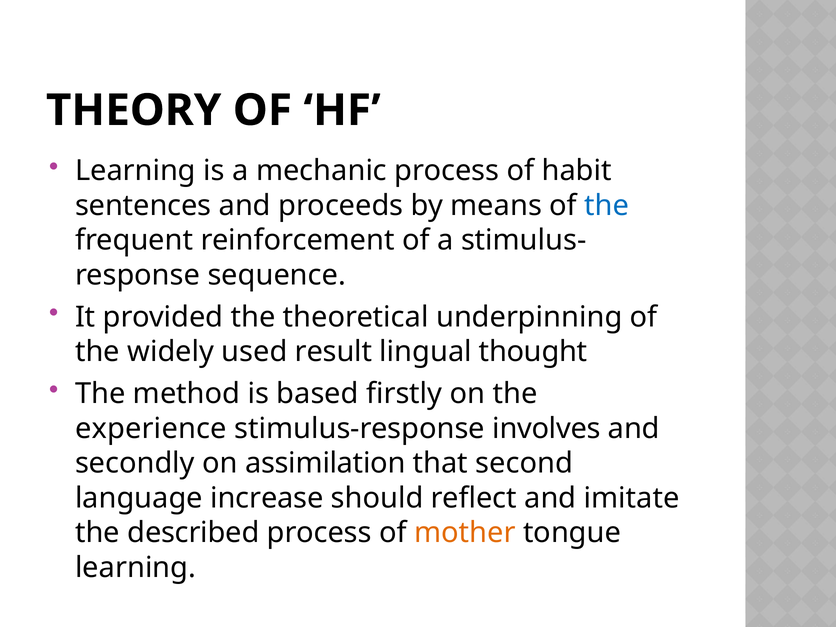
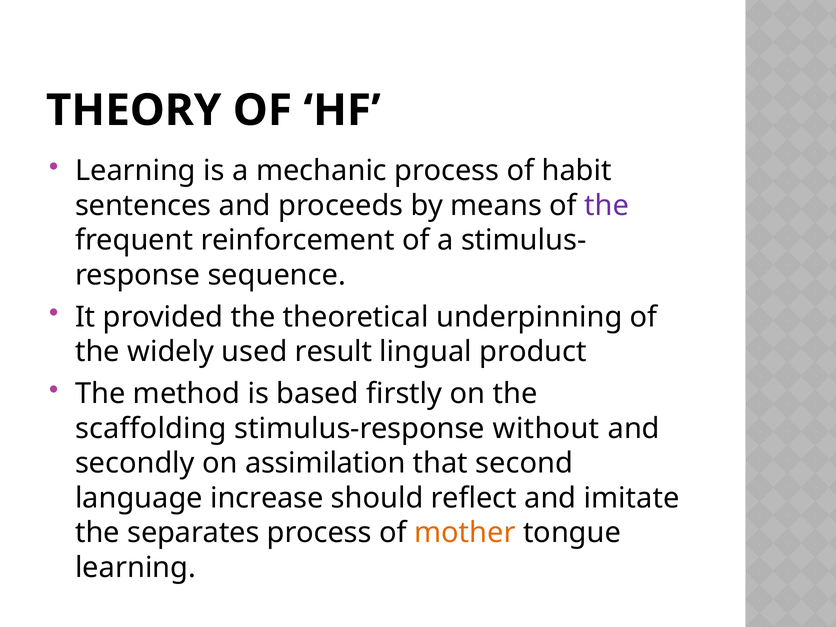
the at (607, 206) colour: blue -> purple
thought: thought -> product
experience: experience -> scaffolding
involves: involves -> without
described: described -> separates
